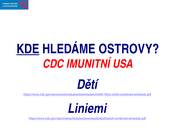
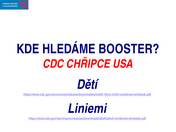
KDE underline: present -> none
OSTROVY: OSTROVY -> BOOSTER
IMUNITNÍ: IMUNITNÍ -> CHŘIPCE
